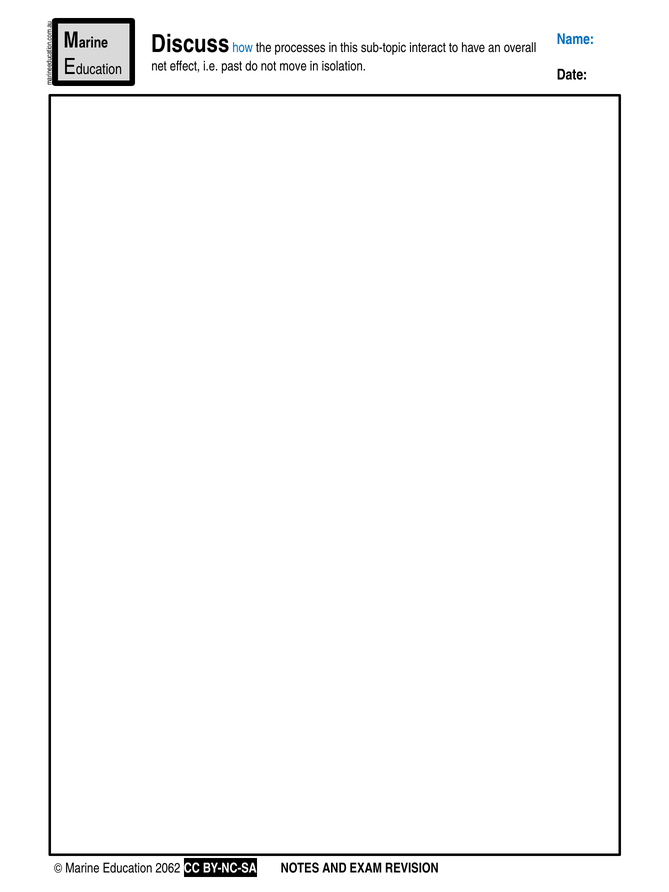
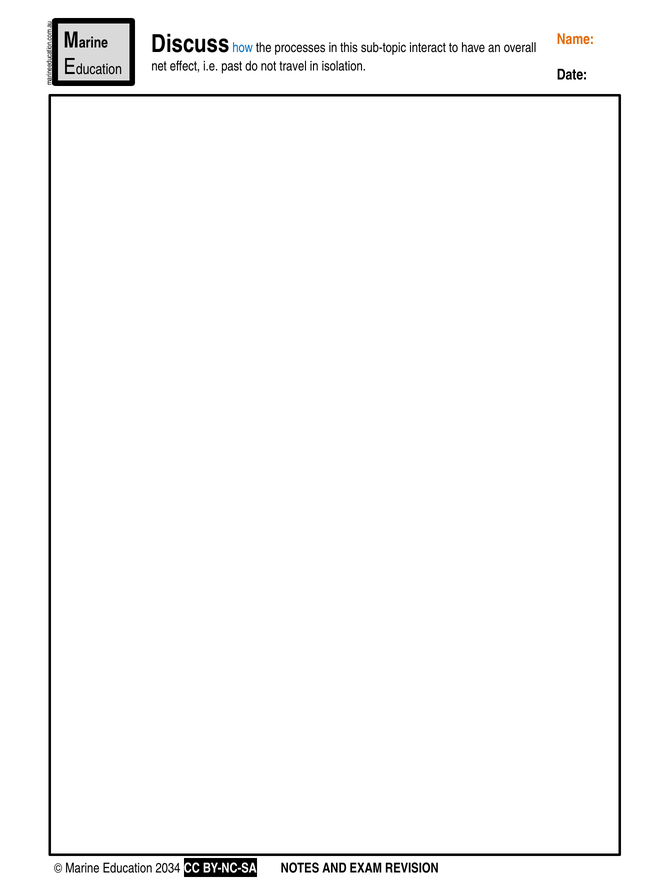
Name colour: blue -> orange
move: move -> travel
2062: 2062 -> 2034
